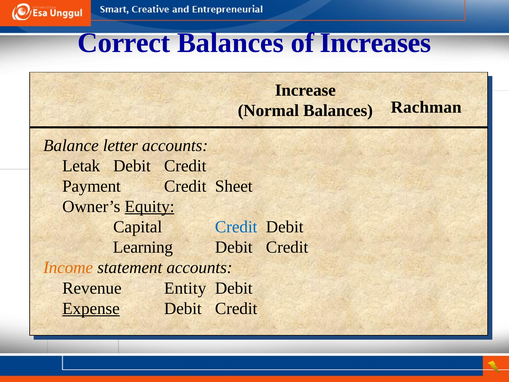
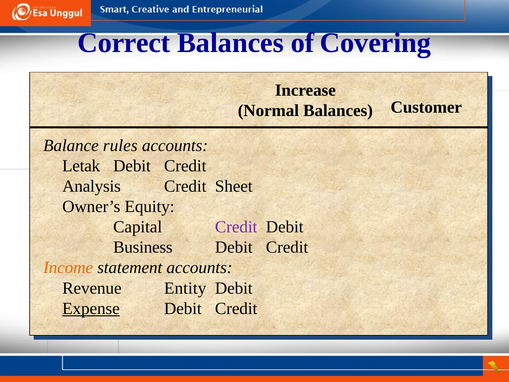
Increases: Increases -> Covering
Rachman: Rachman -> Customer
letter: letter -> rules
Payment: Payment -> Analysis
Equity underline: present -> none
Credit at (236, 227) colour: blue -> purple
Learning: Learning -> Business
